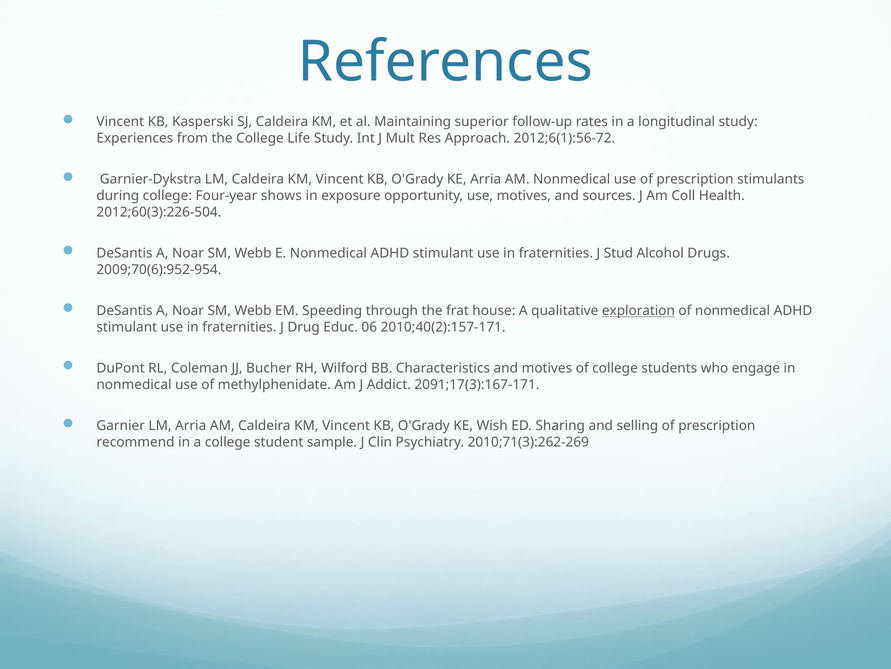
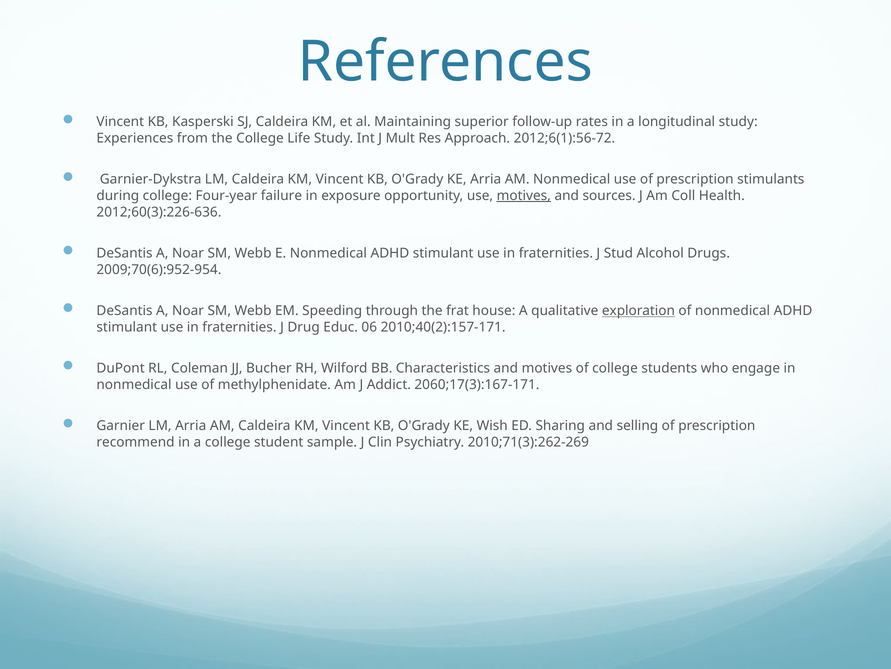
shows: shows -> failure
motives at (524, 196) underline: none -> present
2012;60(3):226-504: 2012;60(3):226-504 -> 2012;60(3):226-636
2091;17(3):167-171: 2091;17(3):167-171 -> 2060;17(3):167-171
